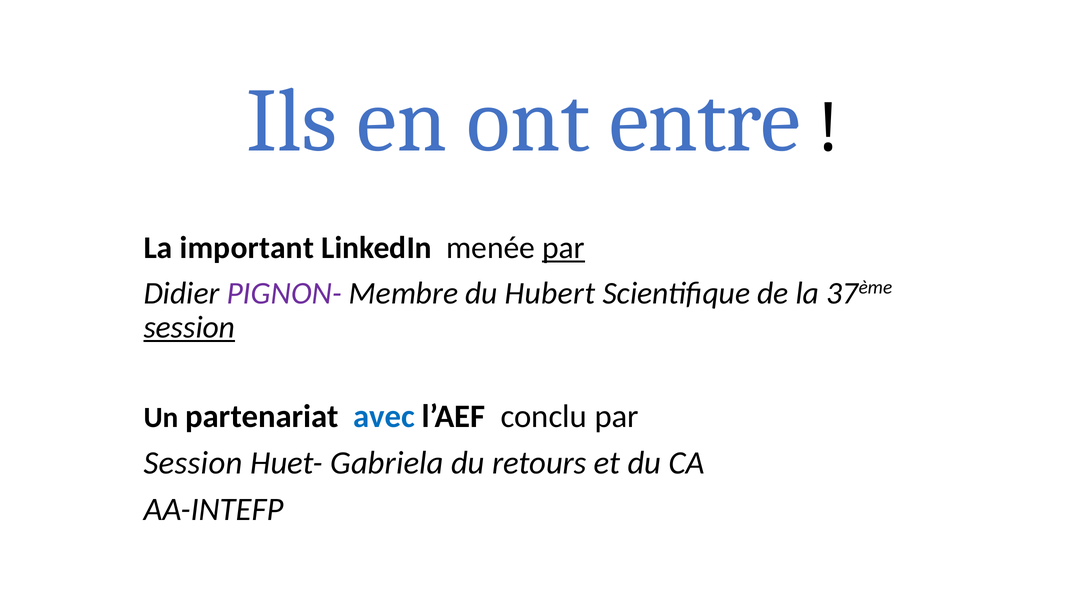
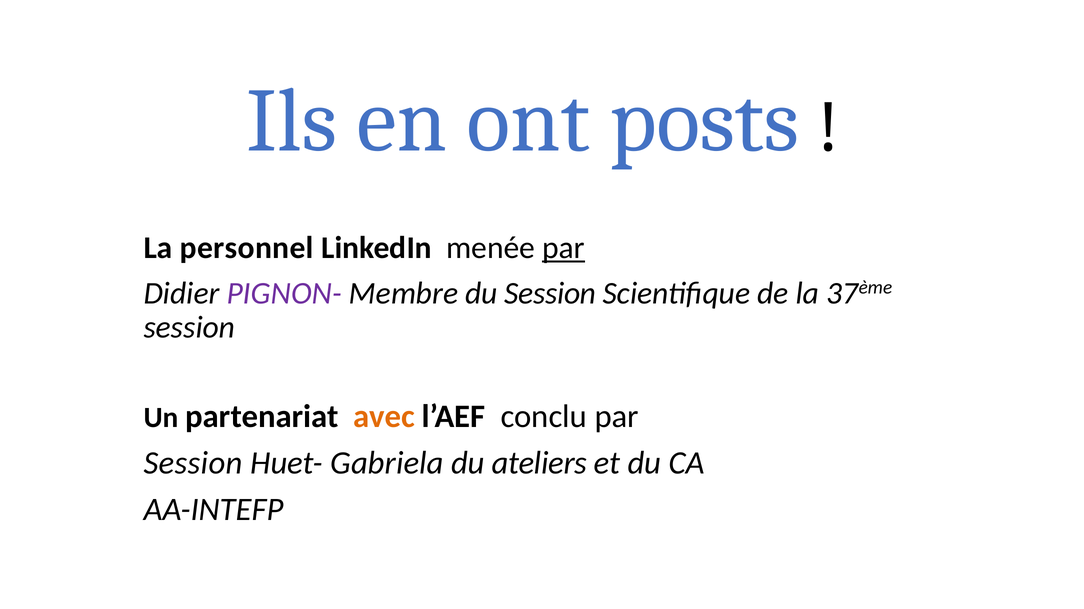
entre: entre -> posts
important: important -> personnel
du Hubert: Hubert -> Session
session at (189, 328) underline: present -> none
avec colour: blue -> orange
retours: retours -> ateliers
